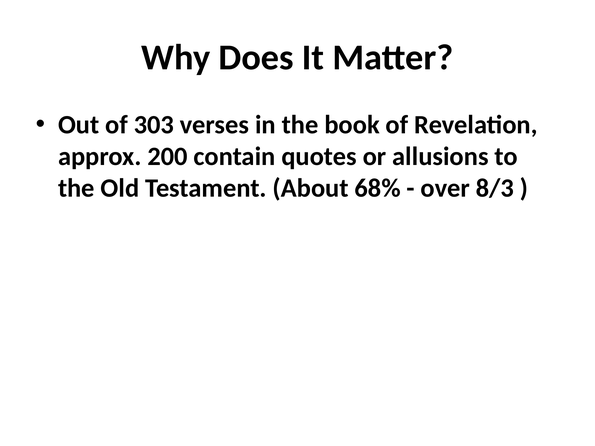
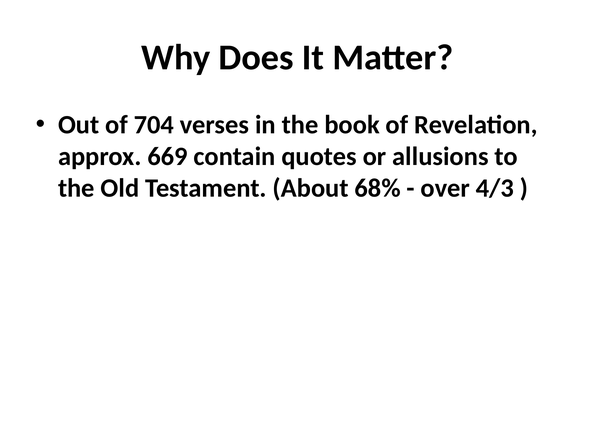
303: 303 -> 704
200: 200 -> 669
8/3: 8/3 -> 4/3
